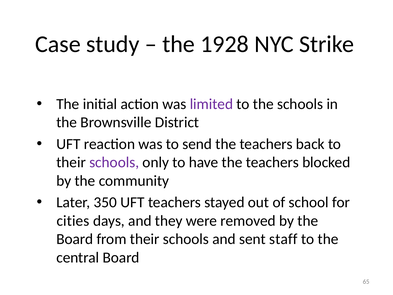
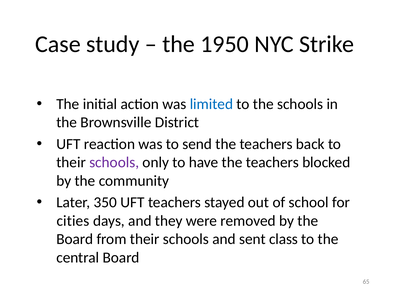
1928: 1928 -> 1950
limited colour: purple -> blue
staff: staff -> class
